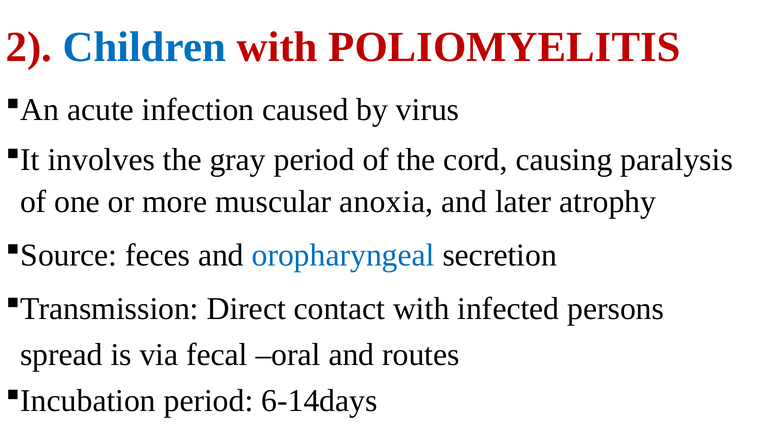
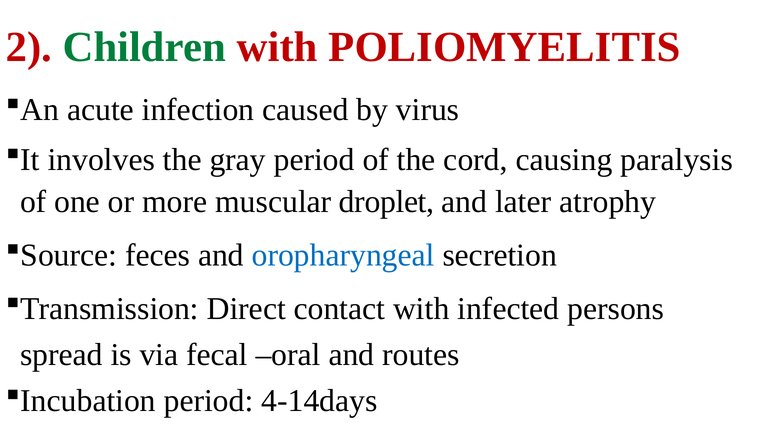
Children colour: blue -> green
anoxia: anoxia -> droplet
6-14days: 6-14days -> 4-14days
